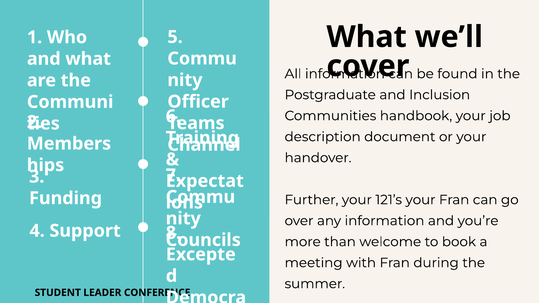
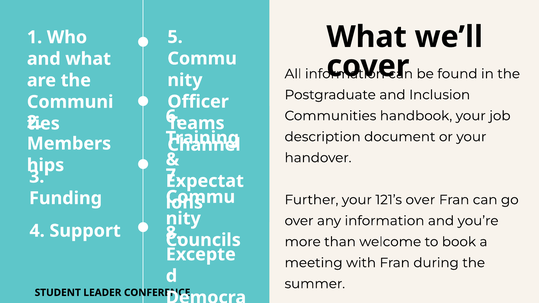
121’s your: your -> over
